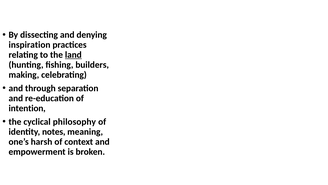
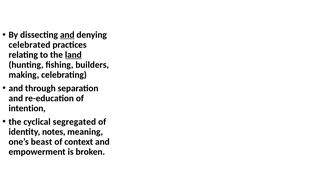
and at (67, 35) underline: none -> present
inspiration: inspiration -> celebrated
philosophy: philosophy -> segregated
harsh: harsh -> beast
